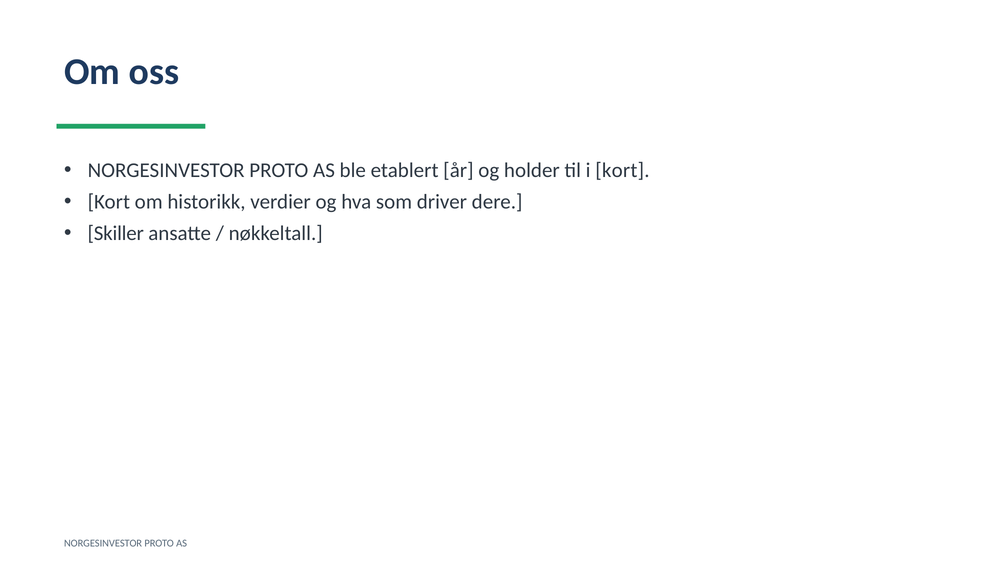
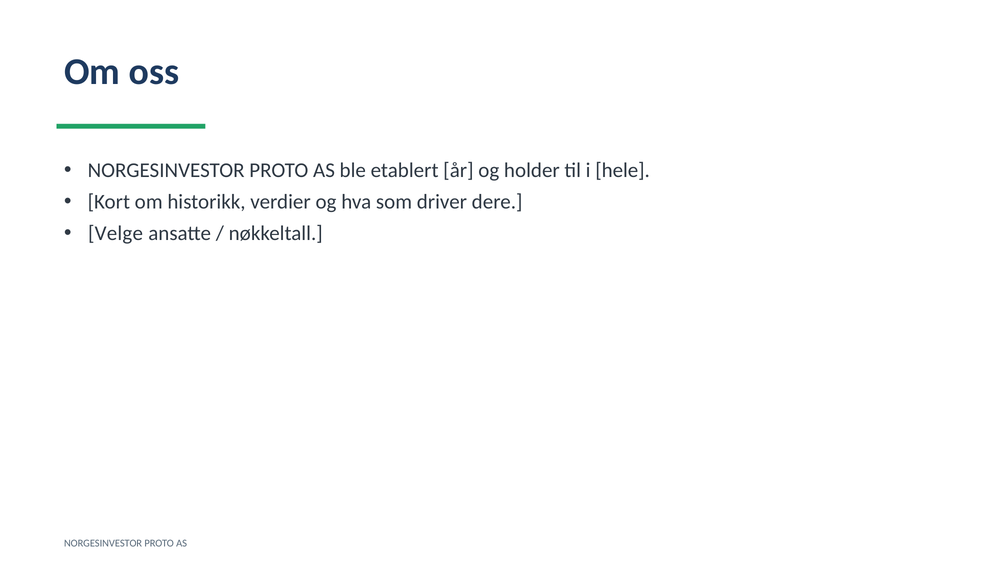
i kort: kort -> hele
Skiller: Skiller -> Velge
